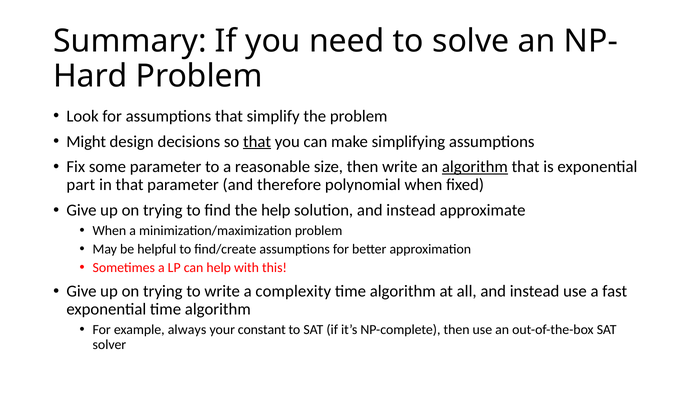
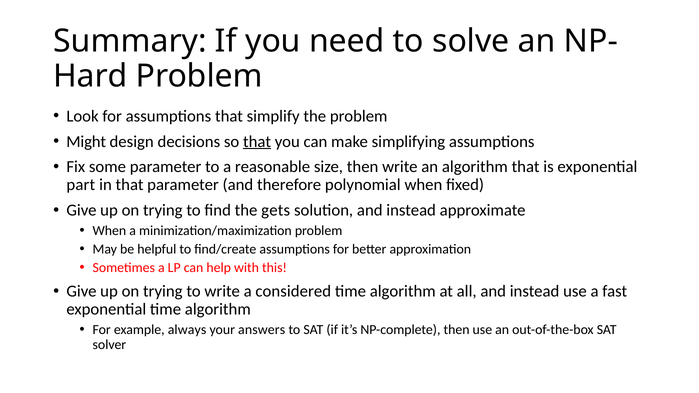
algorithm at (475, 167) underline: present -> none
the help: help -> gets
complexity: complexity -> considered
constant: constant -> answers
